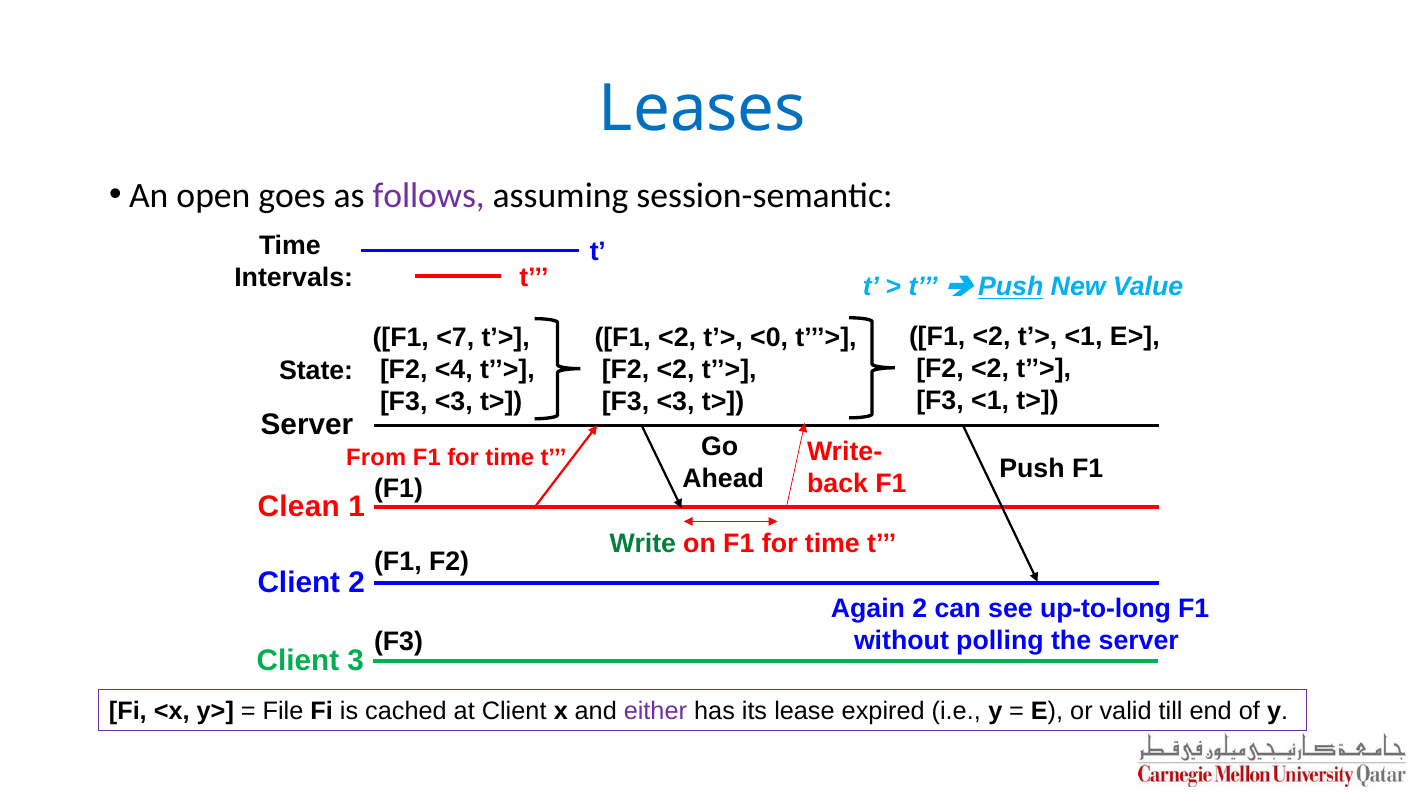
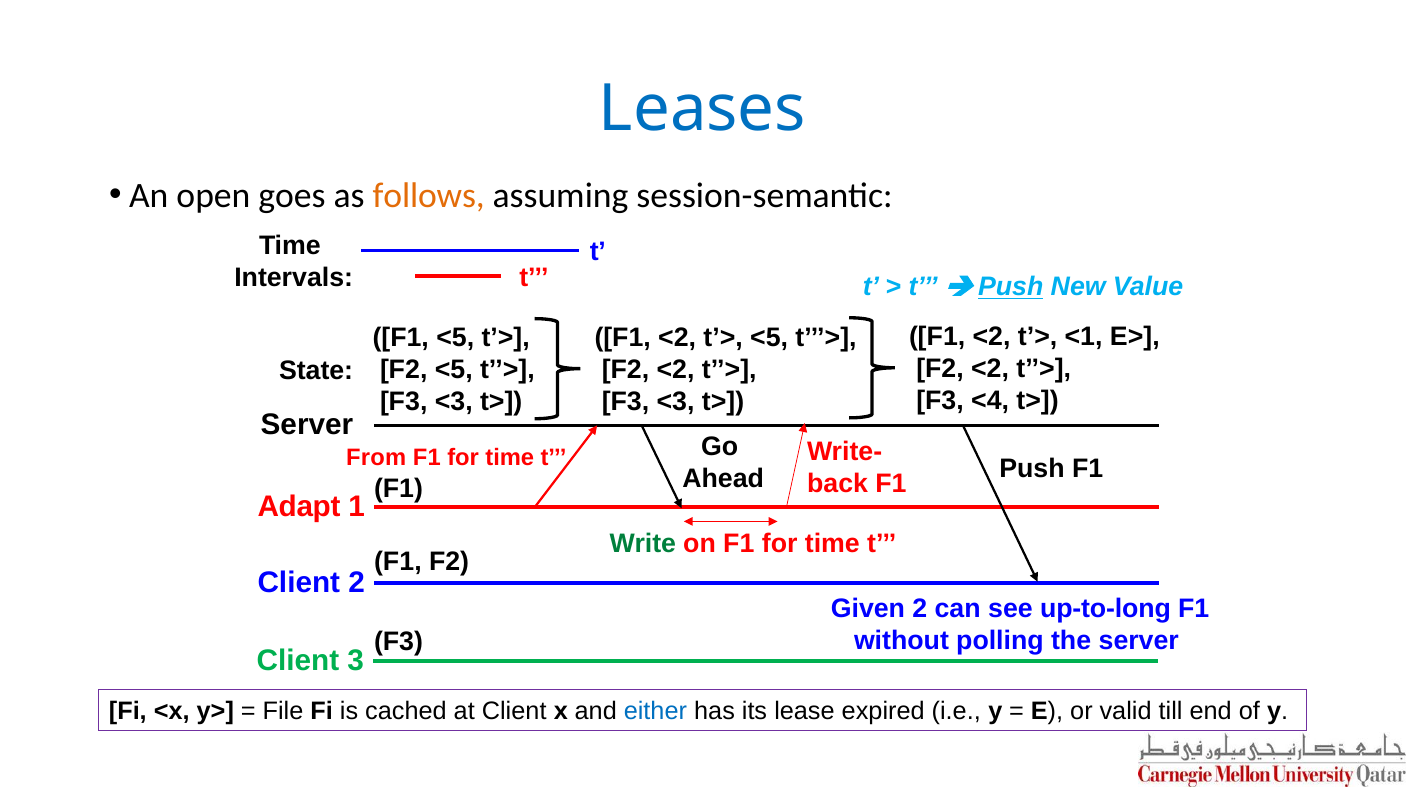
follows colour: purple -> orange
F1 <7: <7 -> <5
t’> <0: <0 -> <5
F2 <4: <4 -> <5
F3 <1: <1 -> <4
Clean: Clean -> Adapt
Again: Again -> Given
either colour: purple -> blue
